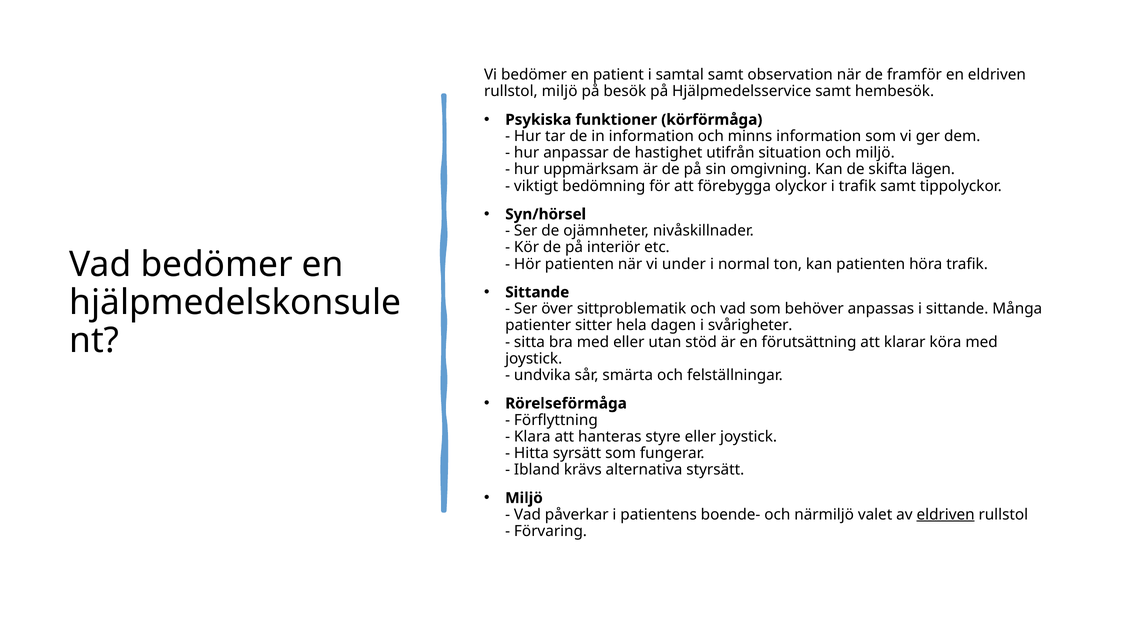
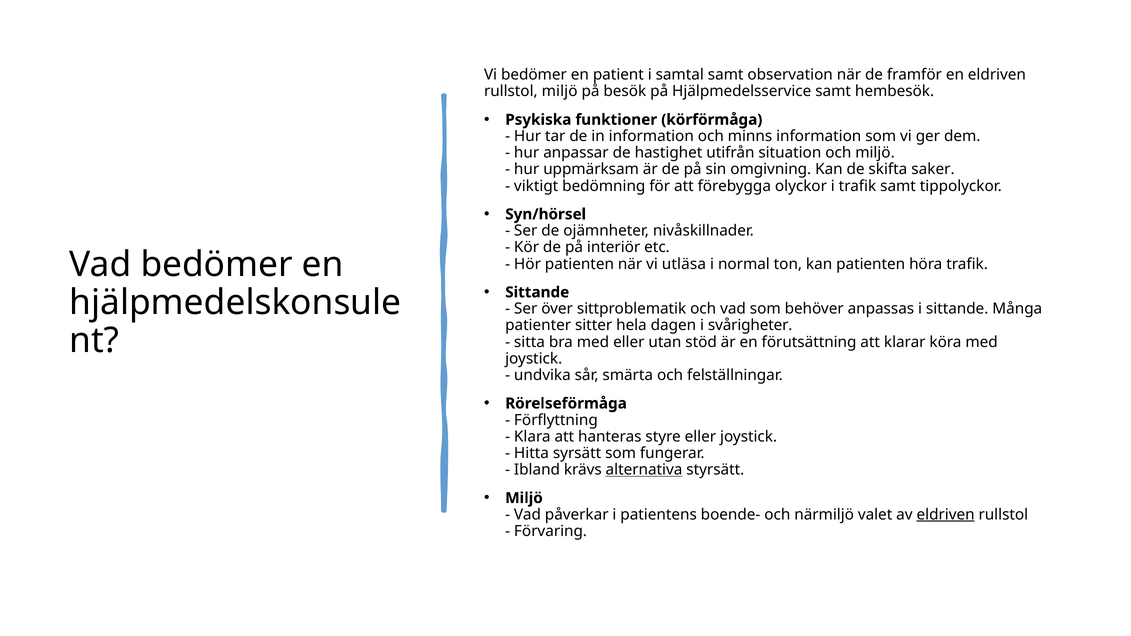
lägen: lägen -> saker
under: under -> utläsa
alternativa underline: none -> present
